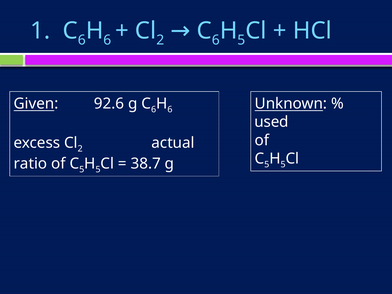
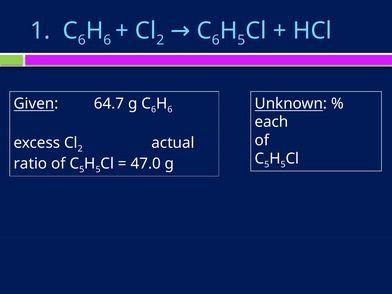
92.6: 92.6 -> 64.7
used: used -> each
38.7: 38.7 -> 47.0
